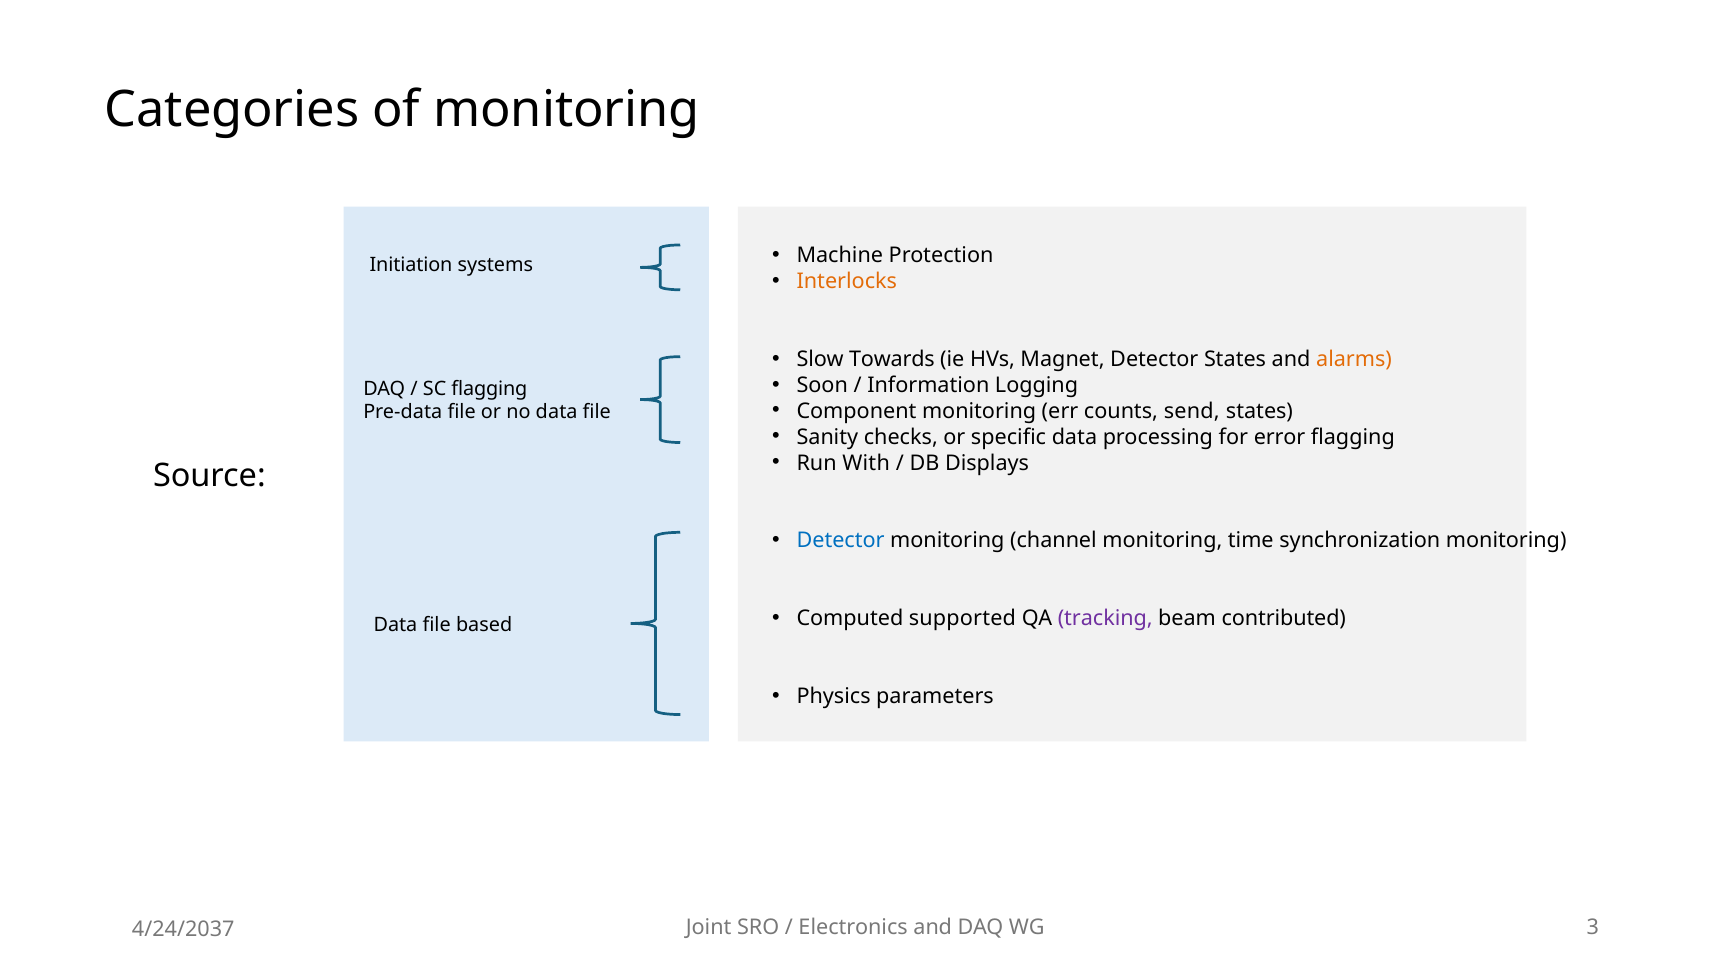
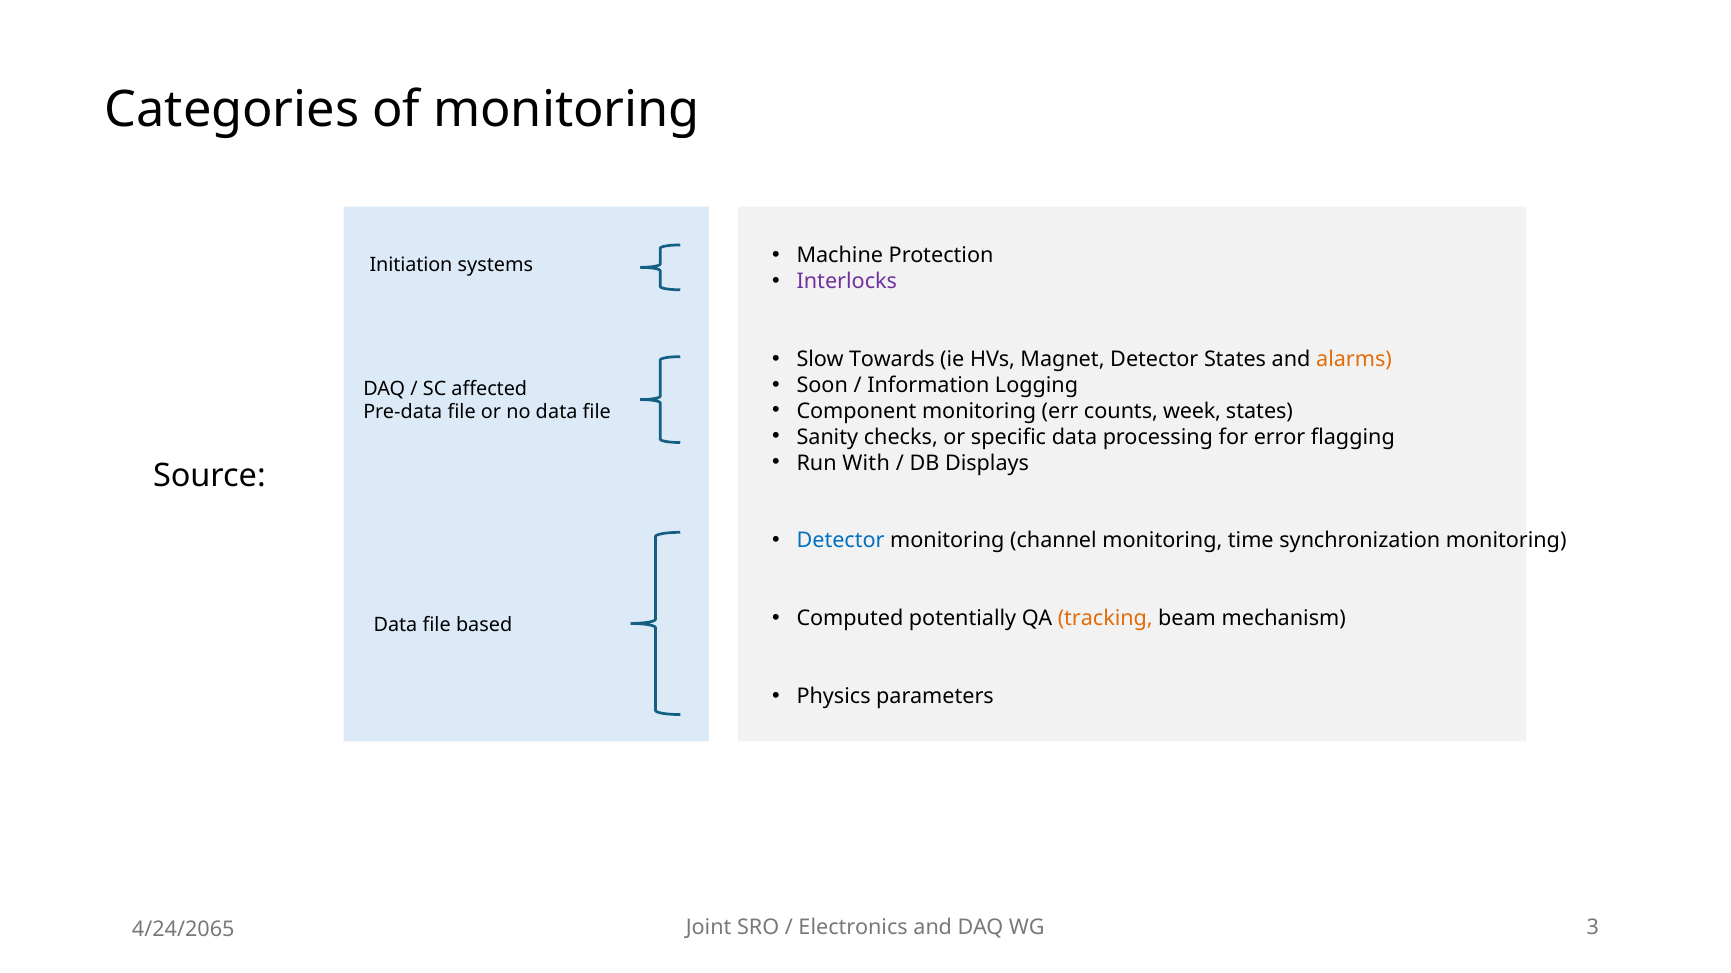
Interlocks colour: orange -> purple
SC flagging: flagging -> affected
send: send -> week
supported: supported -> potentially
tracking colour: purple -> orange
contributed: contributed -> mechanism
4/24/2037: 4/24/2037 -> 4/24/2065
